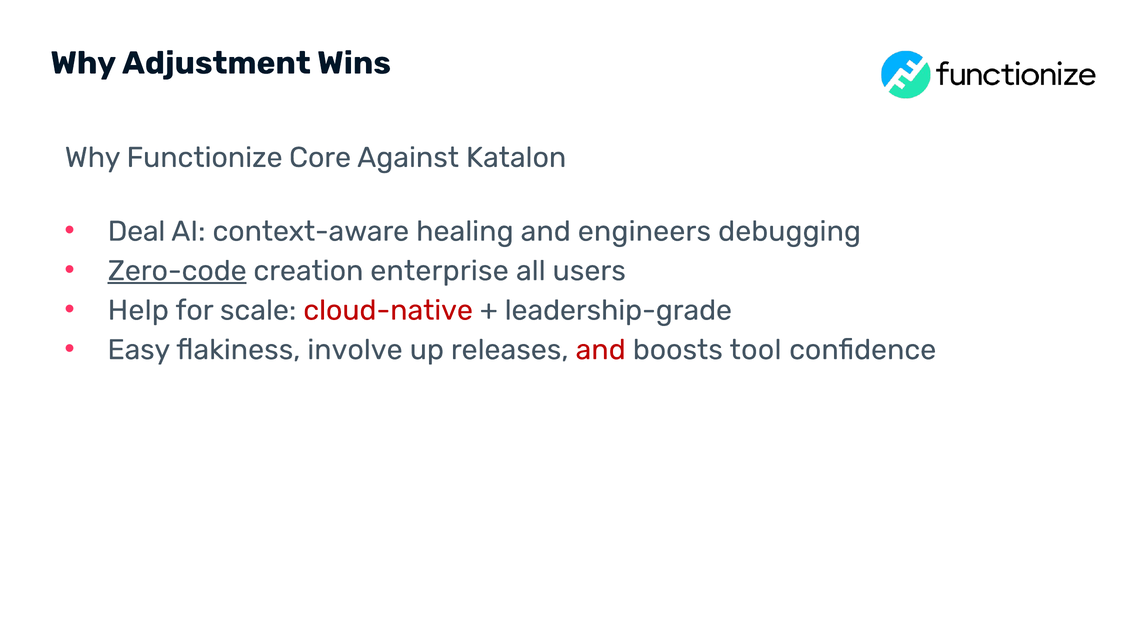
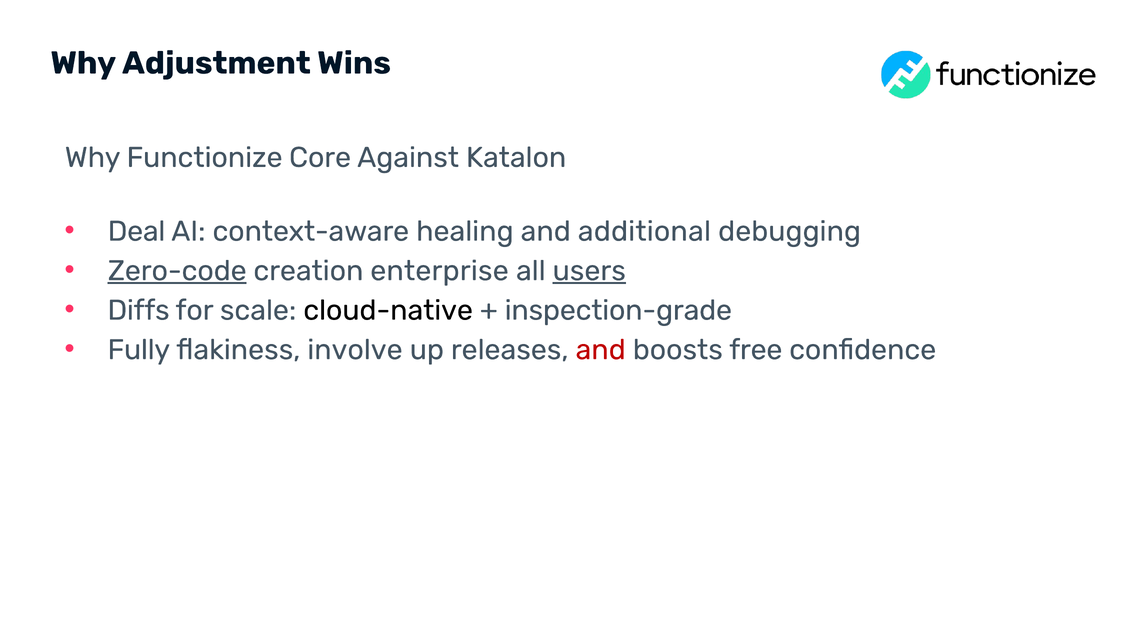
engineers: engineers -> additional
users underline: none -> present
Help: Help -> Diffs
cloud-native colour: red -> black
leadership-grade: leadership-grade -> inspection-grade
Easy: Easy -> Fully
tool: tool -> free
